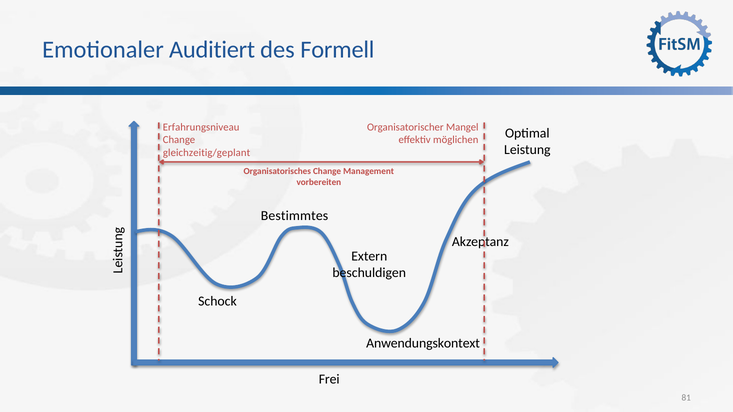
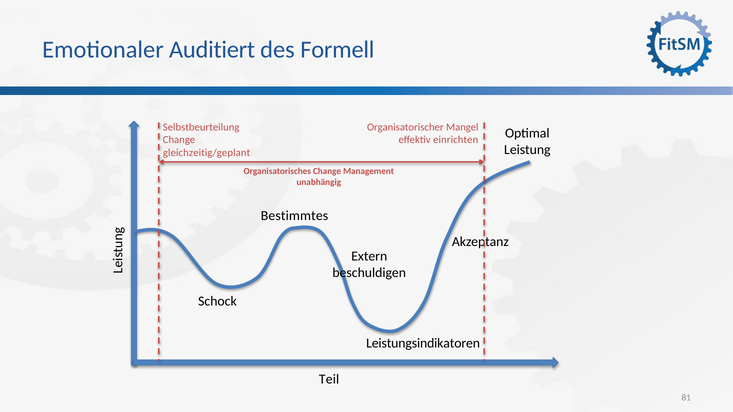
Erfahrungsniveau: Erfahrungsniveau -> Selbstbeurteilung
möglichen: möglichen -> einrichten
vorbereiten: vorbereiten -> unabhängig
Anwendungskontext: Anwendungskontext -> Leistungsindikatoren
Frei: Frei -> Teil
